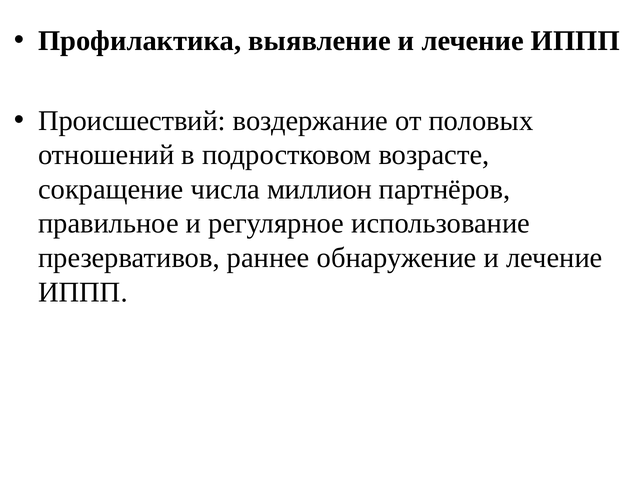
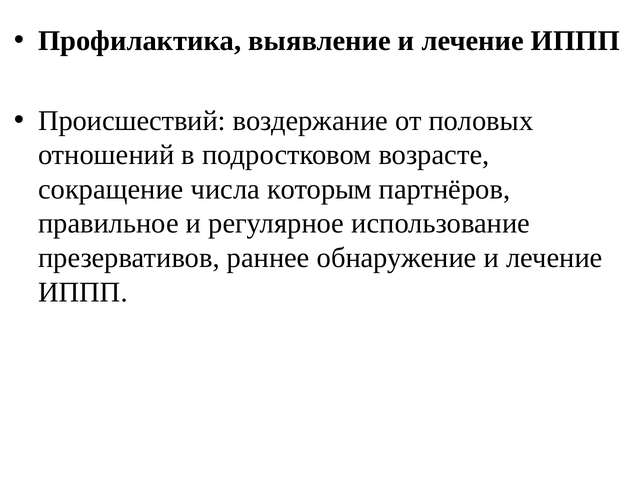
миллион: миллион -> которым
